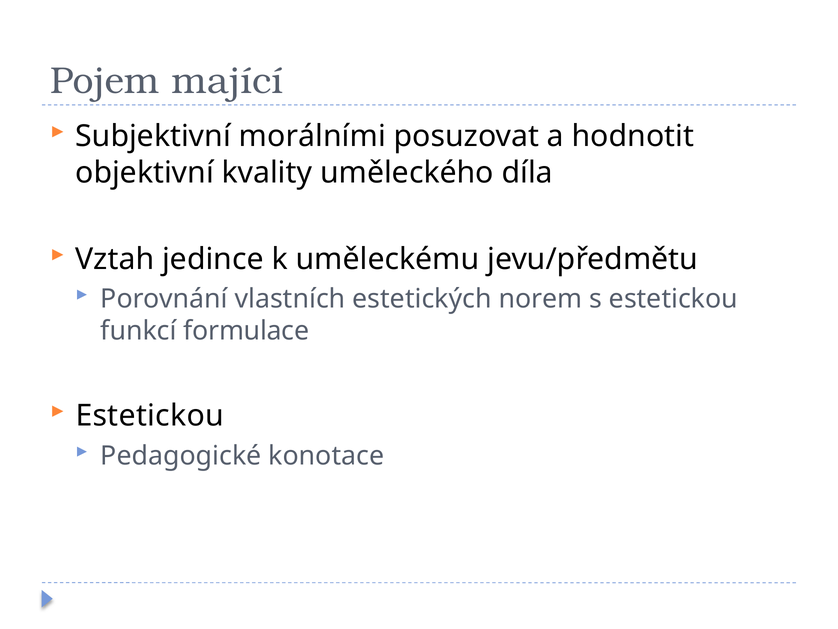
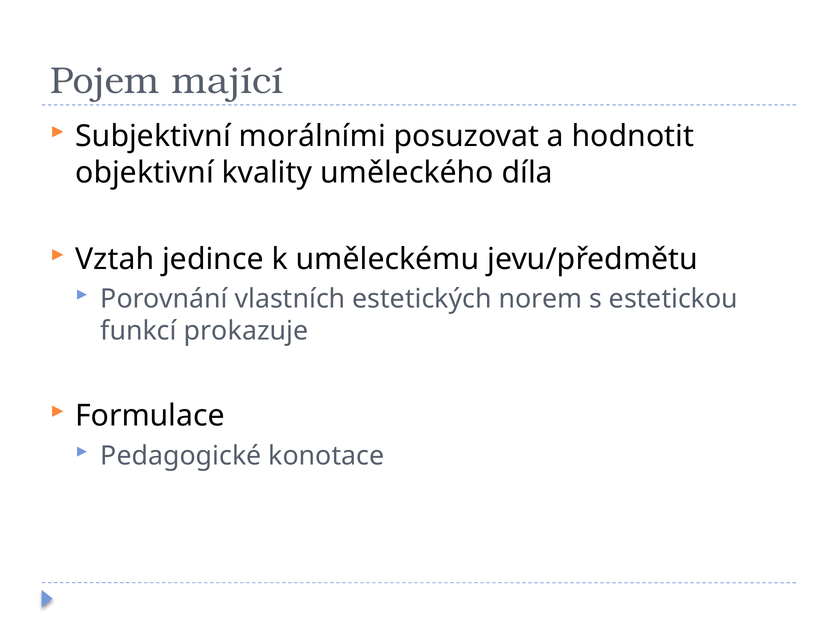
formulace: formulace -> prokazuje
Estetickou at (150, 416): Estetickou -> Formulace
